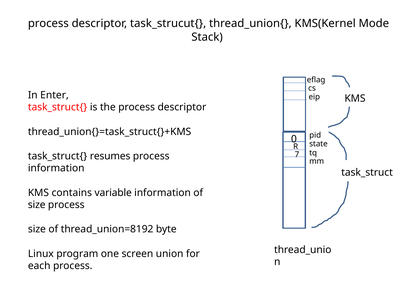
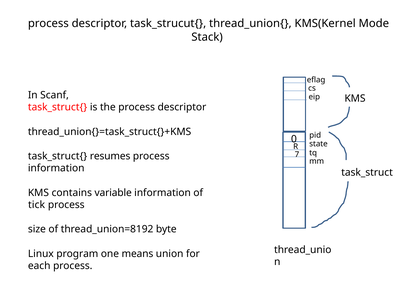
Enter: Enter -> Scanf
size at (37, 205): size -> tick
screen: screen -> means
